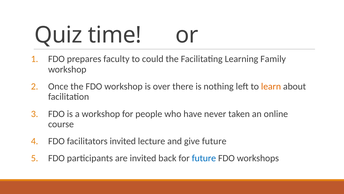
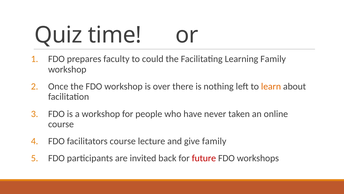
facilitators invited: invited -> course
give future: future -> family
future at (204, 158) colour: blue -> red
